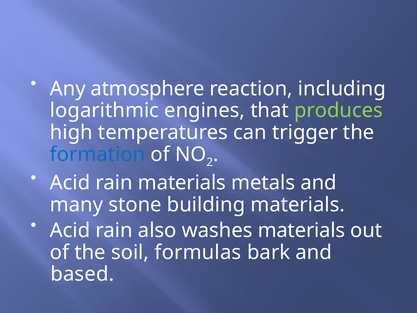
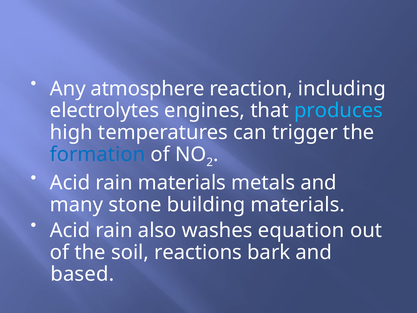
logarithmic: logarithmic -> electrolytes
produces colour: light green -> light blue
washes materials: materials -> equation
formulas: formulas -> reactions
